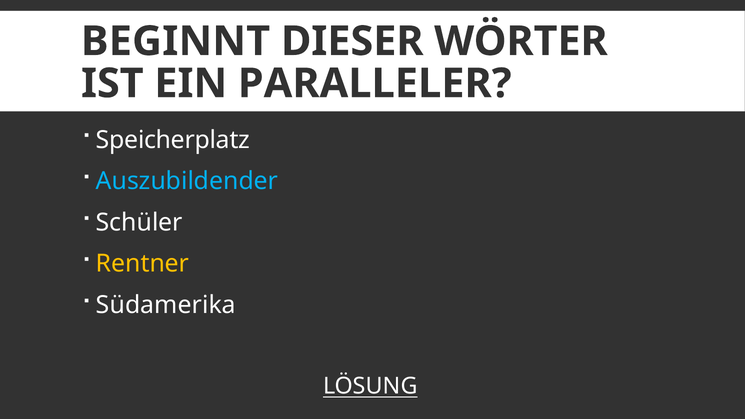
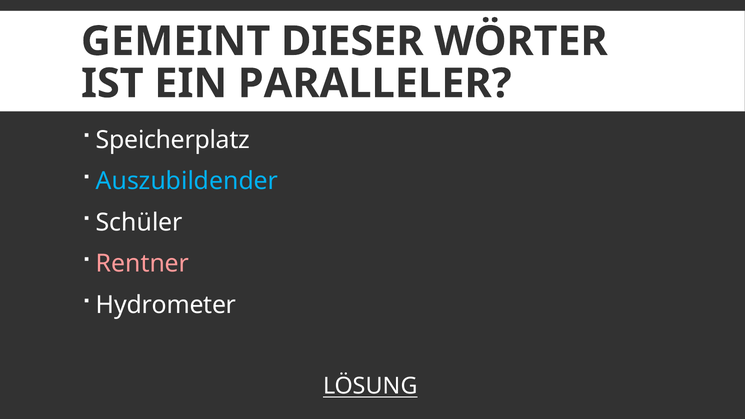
BEGINNT: BEGINNT -> GEMEINT
Rentner colour: yellow -> pink
Südamerika: Südamerika -> Hydrometer
